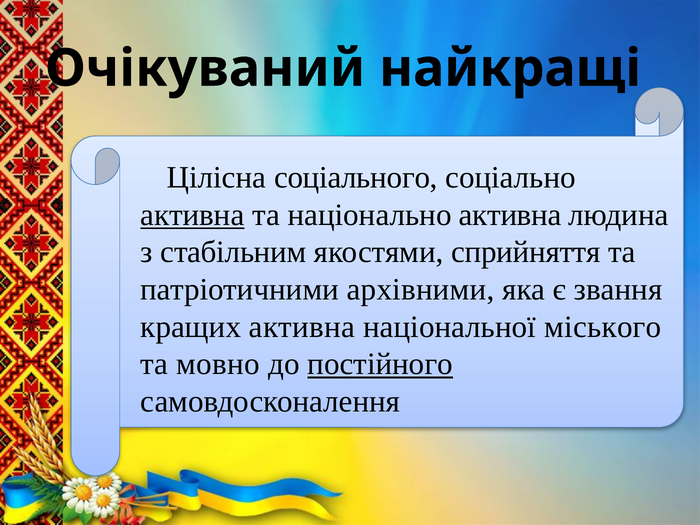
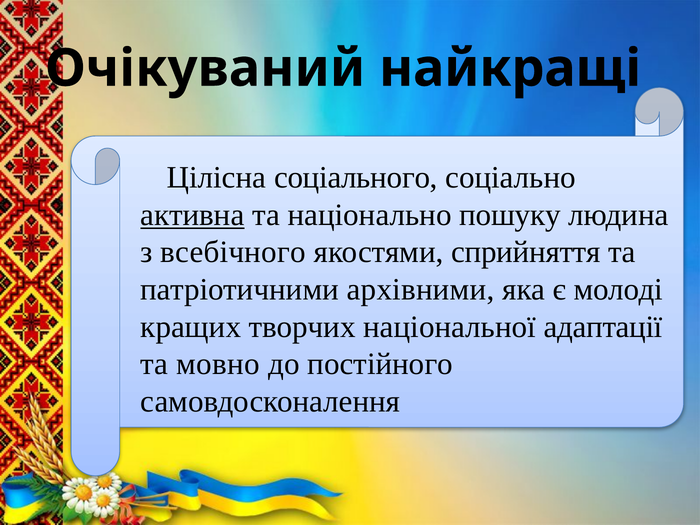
національно активна: активна -> пошуку
стабільним: стабільним -> всебічного
звання: звання -> молоді
кращих активна: активна -> творчих
міського: міського -> адаптації
постійного underline: present -> none
